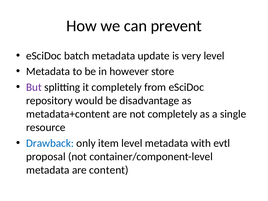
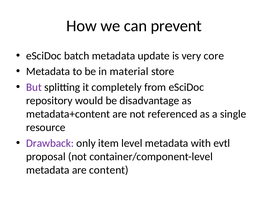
very level: level -> core
however: however -> material
not completely: completely -> referenced
Drawback colour: blue -> purple
